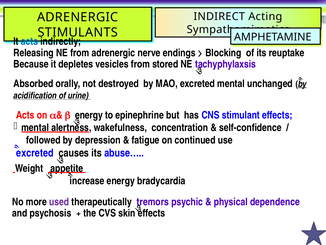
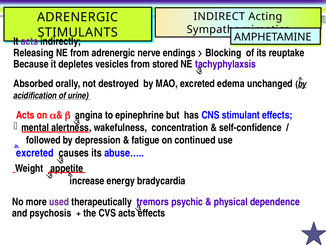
acts at (29, 41) colour: blue -> purple
excreted mental: mental -> edema
energy at (89, 115): energy -> angina
CVS skin: skin -> acts
